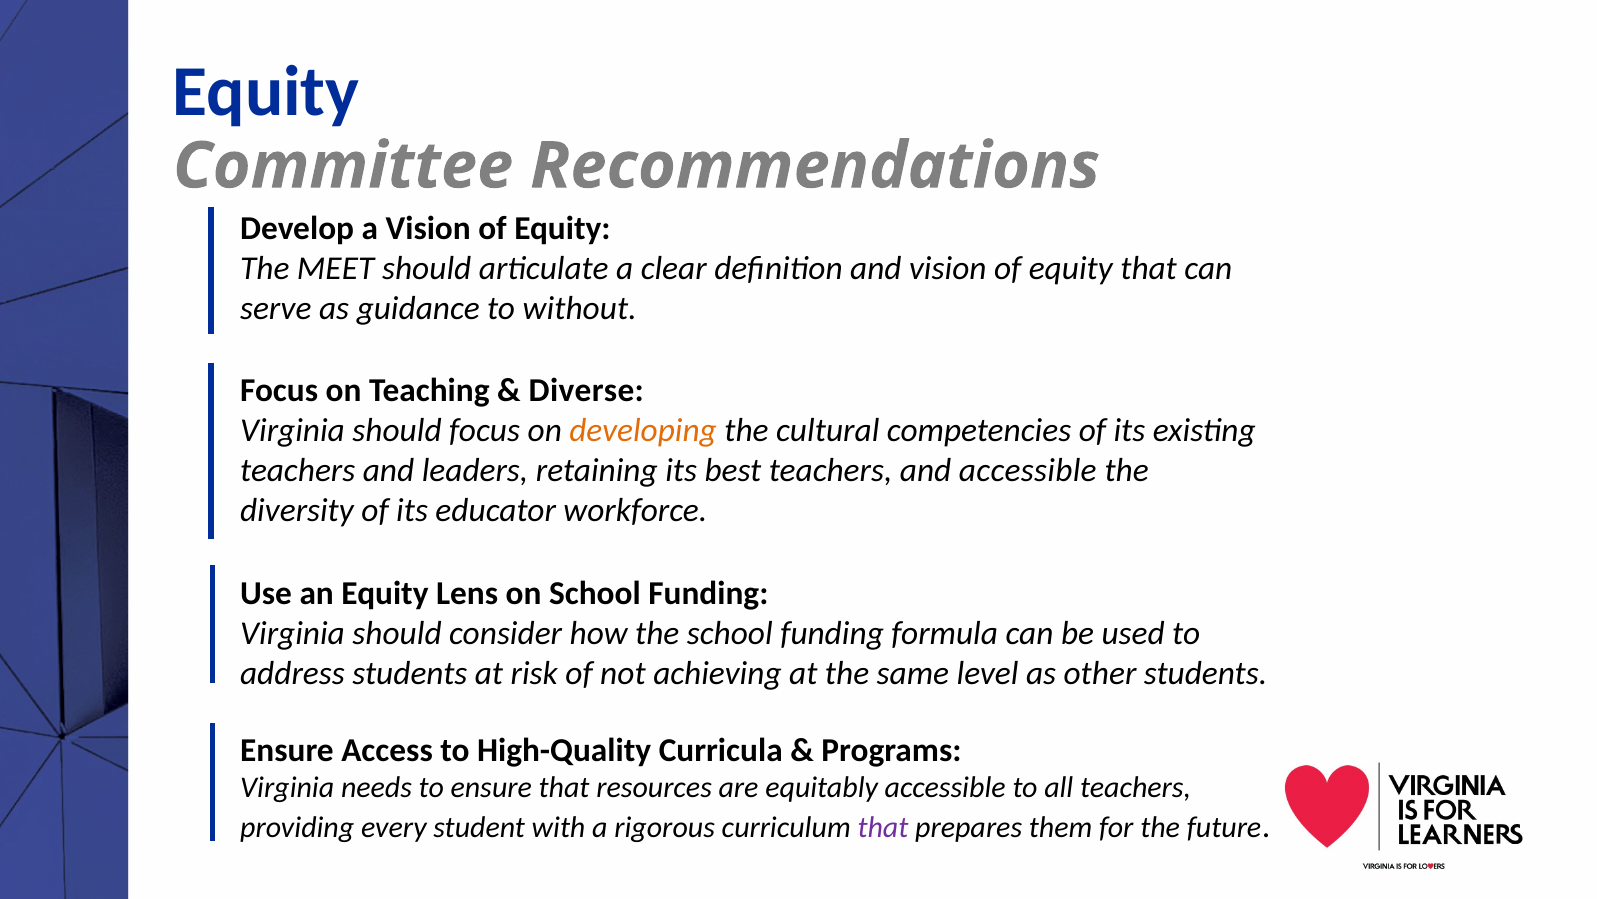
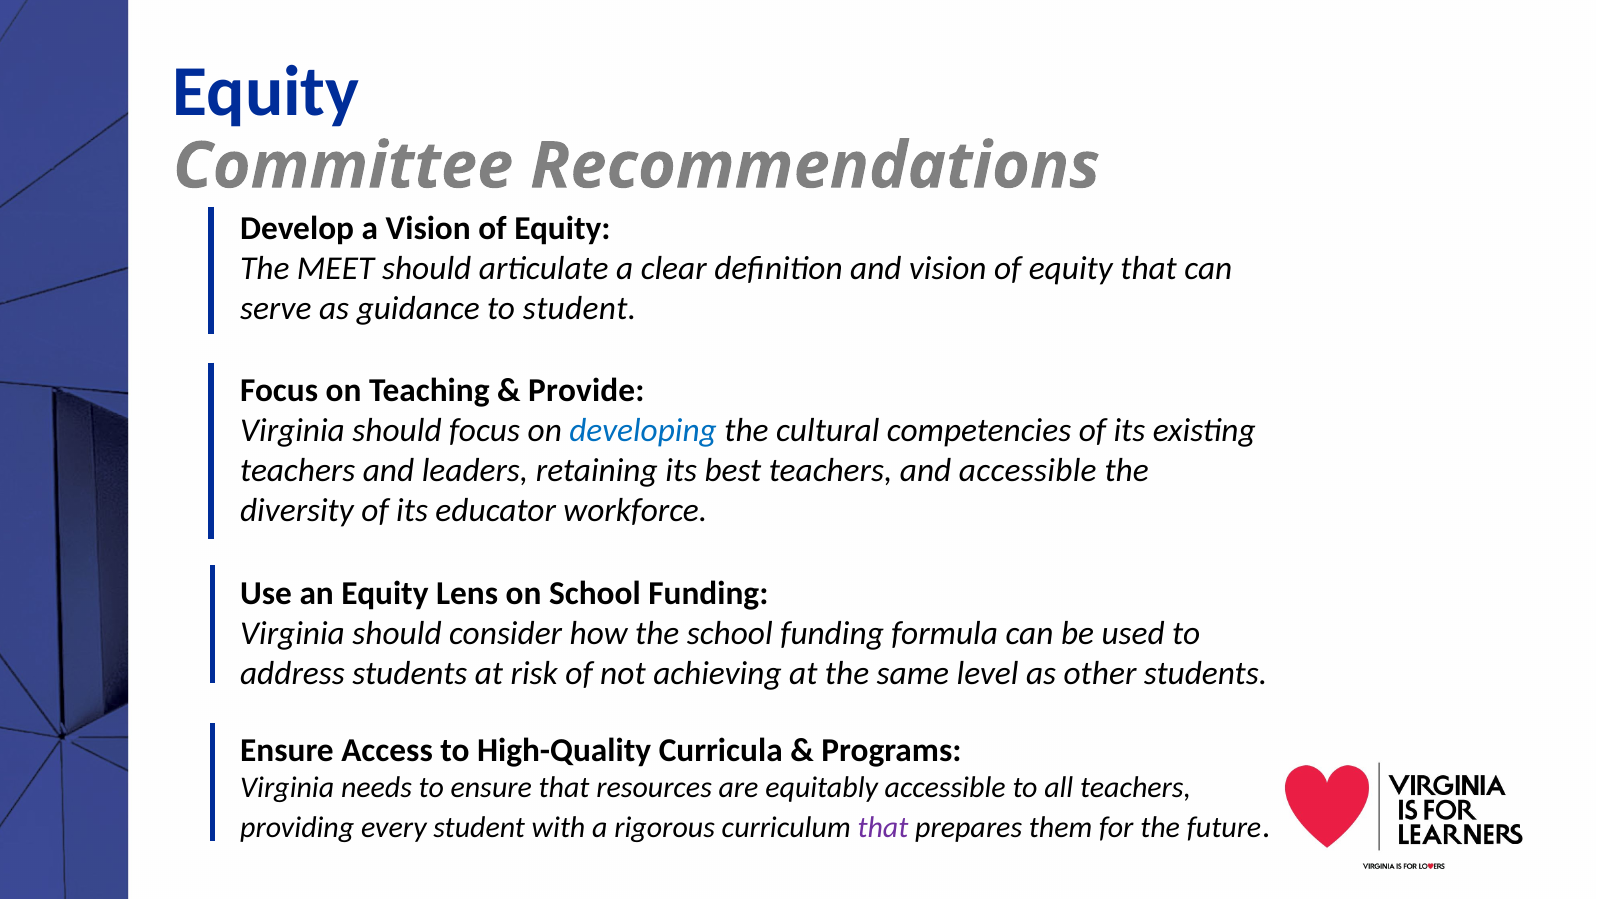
to without: without -> student
Diverse: Diverse -> Provide
developing colour: orange -> blue
